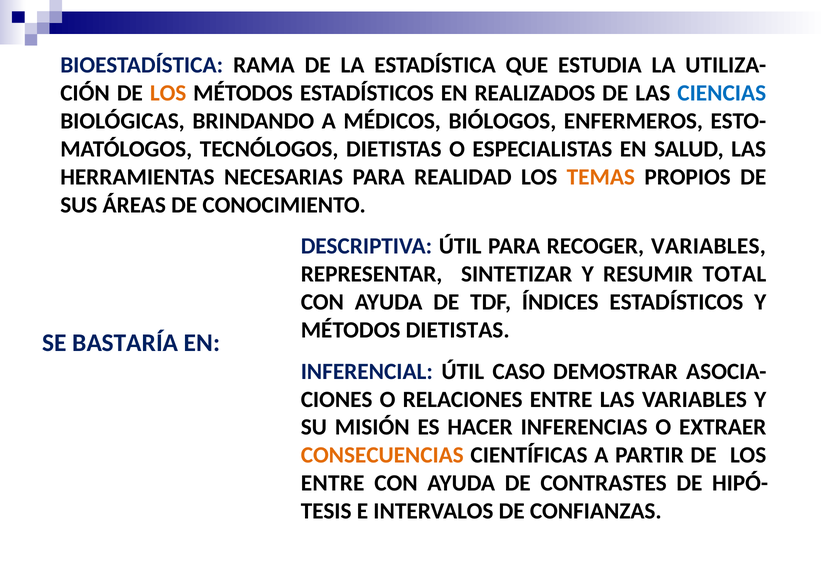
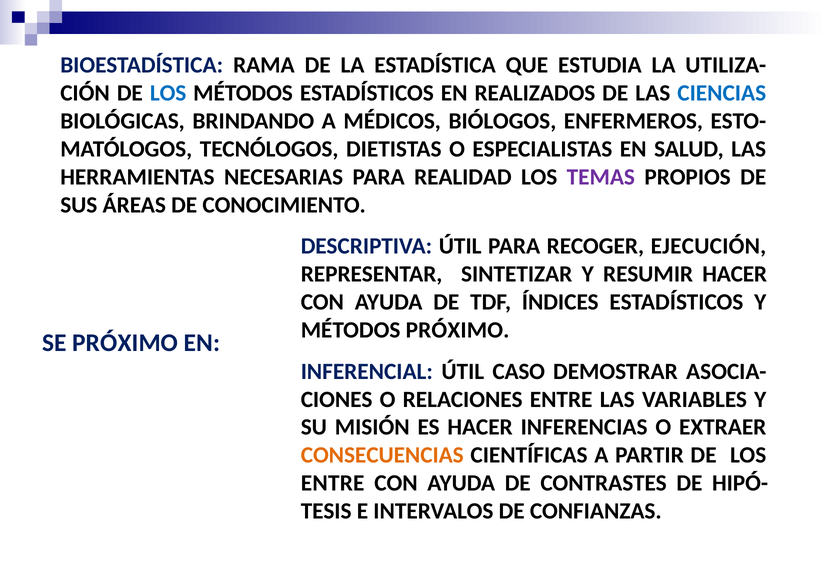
LOS at (168, 93) colour: orange -> blue
TEMAS colour: orange -> purple
RECOGER VARIABLES: VARIABLES -> EJECUCIÓN
RESUMIR TOTAL: TOTAL -> HACER
MÉTODOS DIETISTAS: DIETISTAS -> PRÓXIMO
SE BASTARÍA: BASTARÍA -> PRÓXIMO
